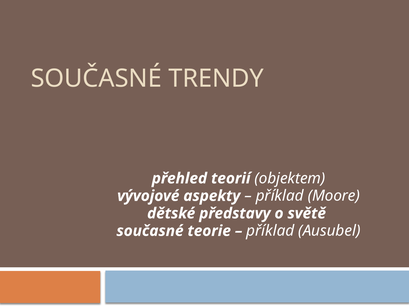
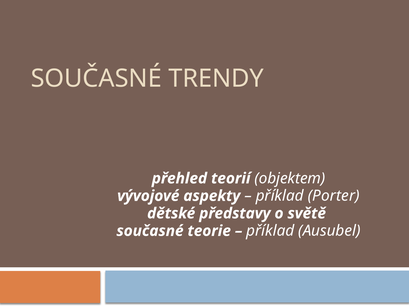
Moore: Moore -> Porter
